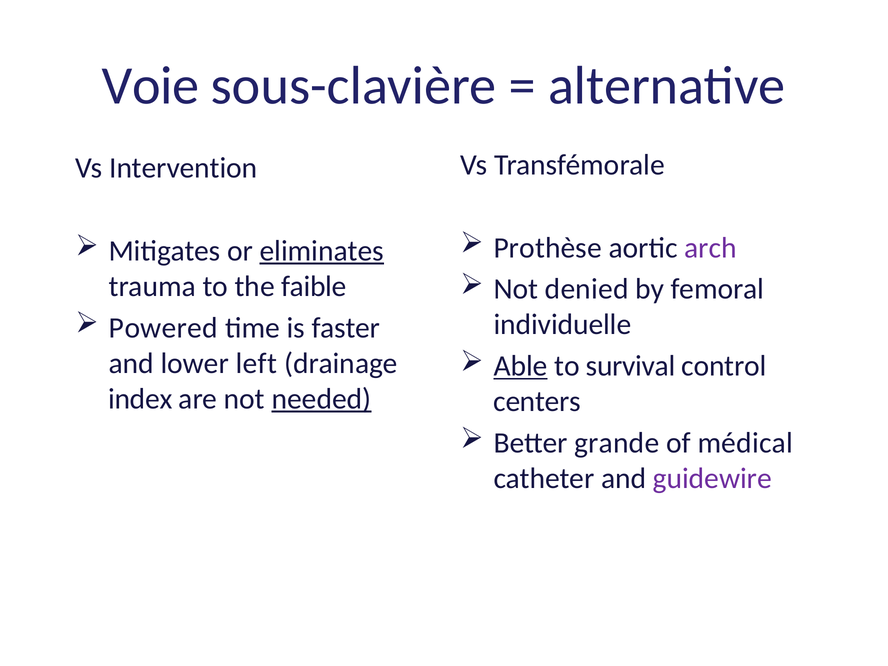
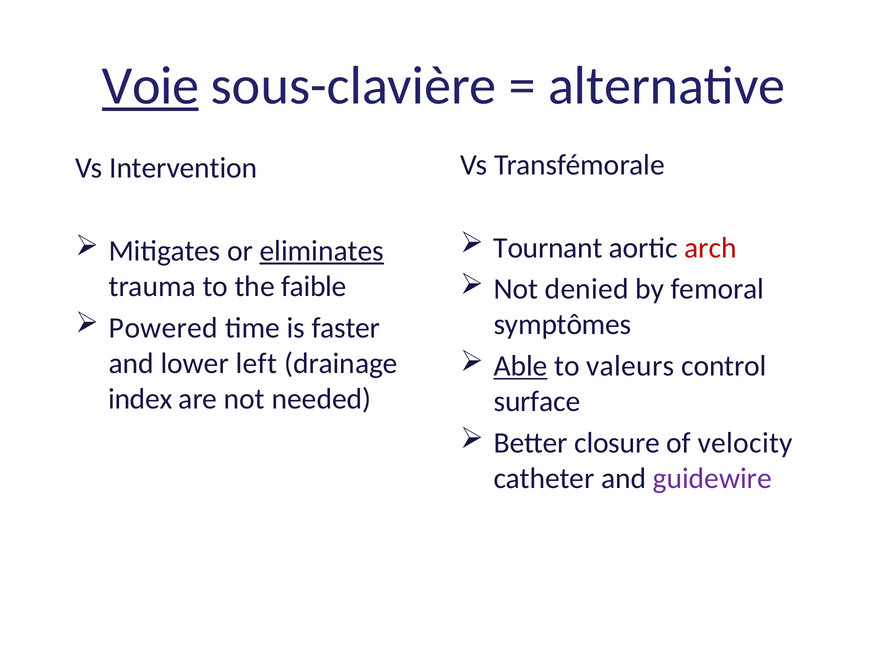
Voie underline: none -> present
Prothèse: Prothèse -> Tournant
arch colour: purple -> red
individuelle: individuelle -> symptômes
survival: survival -> valeurs
needed underline: present -> none
centers: centers -> surface
grande: grande -> closure
médical: médical -> velocity
